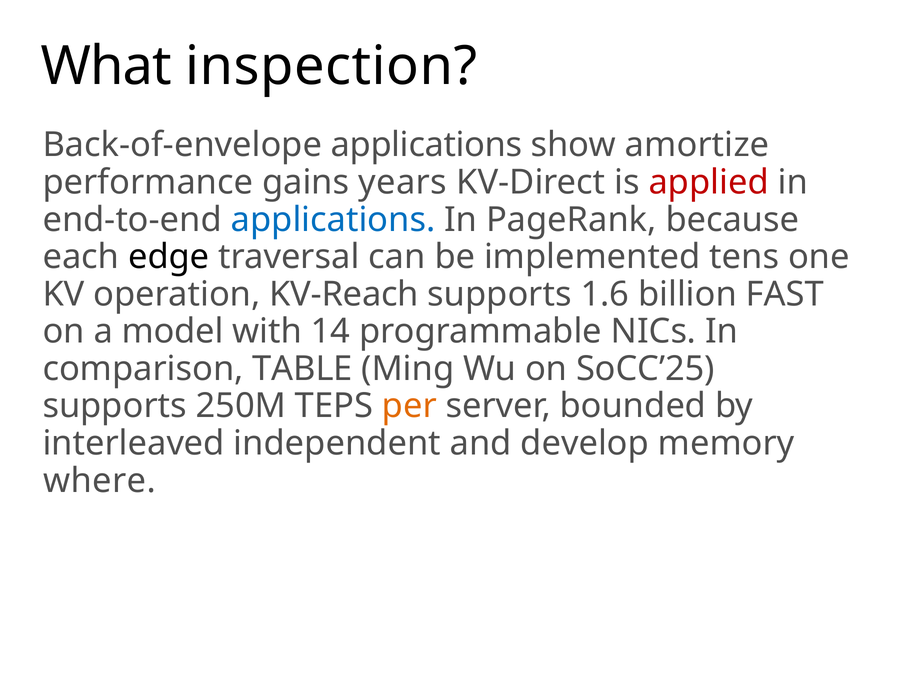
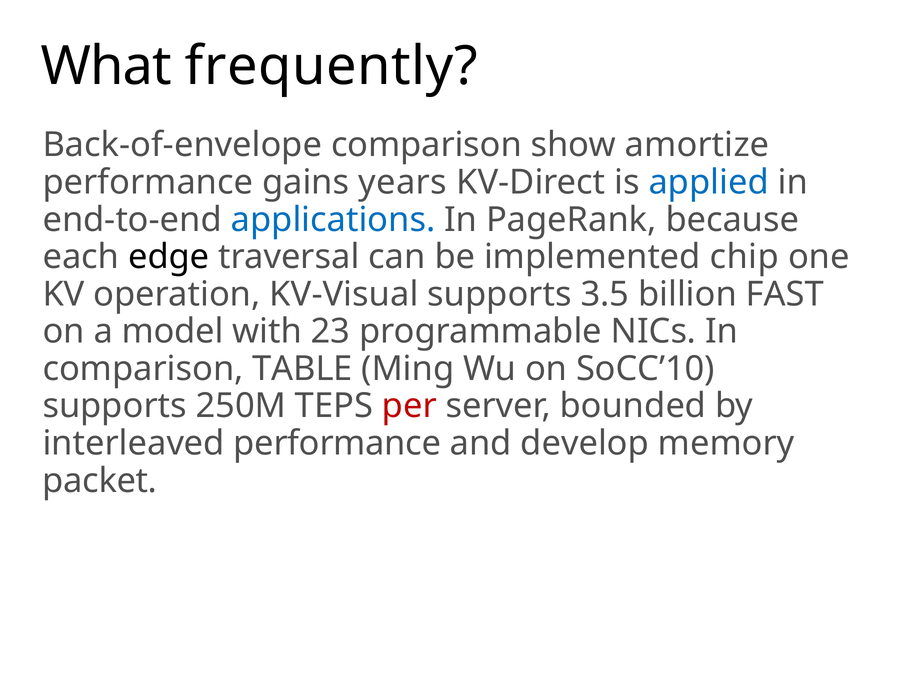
inspection: inspection -> frequently
Back-of-envelope applications: applications -> comparison
applied colour: red -> blue
tens: tens -> chip
KV-Reach: KV-Reach -> KV-Visual
1.6: 1.6 -> 3.5
14: 14 -> 23
SoCC’25: SoCC’25 -> SoCC’10
per colour: orange -> red
interleaved independent: independent -> performance
where: where -> packet
